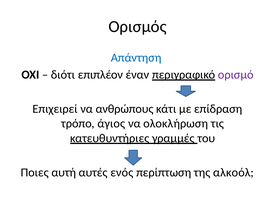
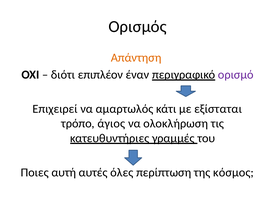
Απάντηση colour: blue -> orange
ανθρώπους: ανθρώπους -> αμαρτωλός
επίδραση: επίδραση -> εξίσταται
ενός: ενός -> όλες
αλκοόλ: αλκοόλ -> κόσμος
